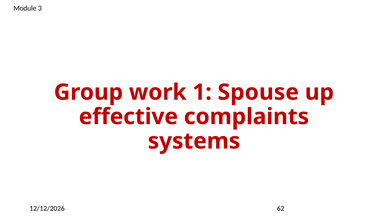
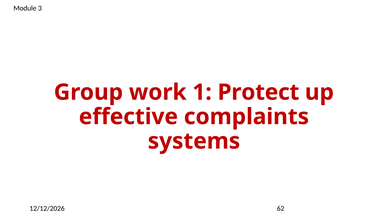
Spouse: Spouse -> Protect
